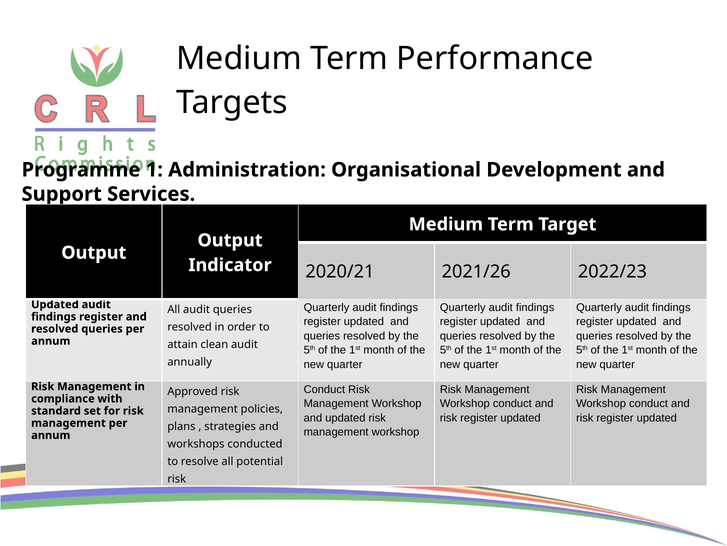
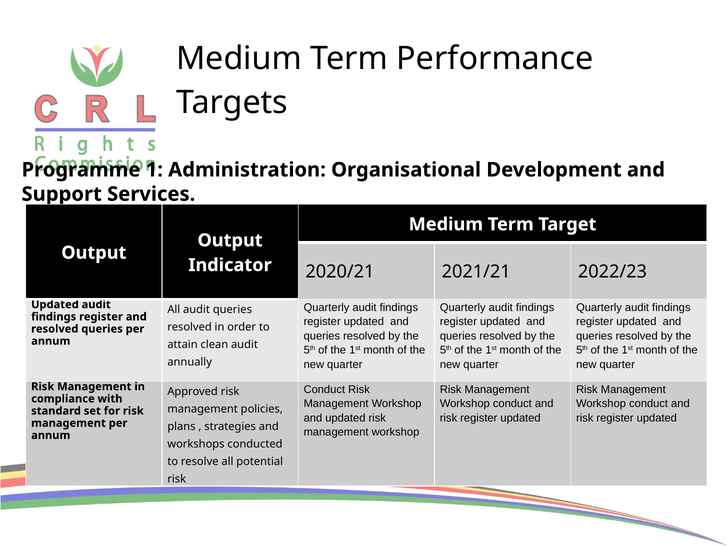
2021/26: 2021/26 -> 2021/21
